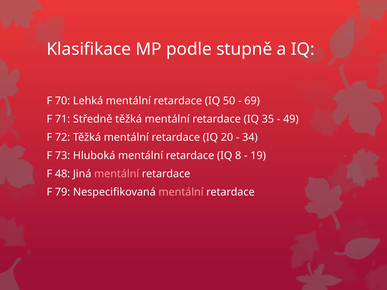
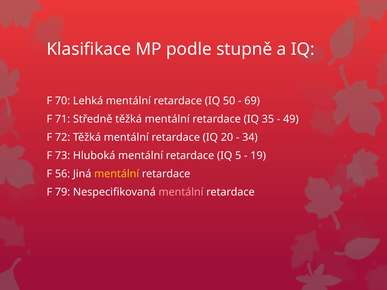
8: 8 -> 5
48: 48 -> 56
mentální at (117, 174) colour: pink -> yellow
